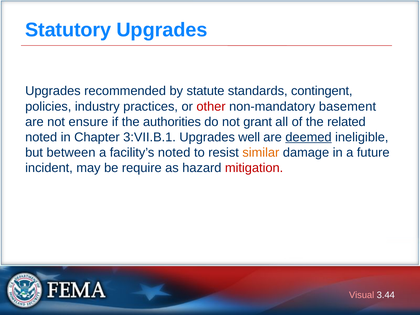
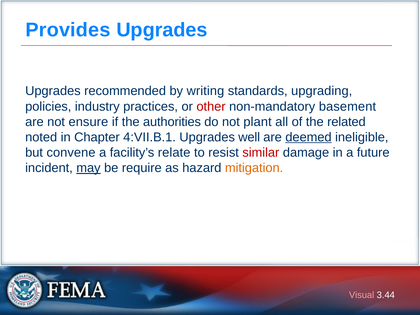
Statutory: Statutory -> Provides
statute: statute -> writing
contingent: contingent -> upgrading
grant: grant -> plant
3:VII.B.1: 3:VII.B.1 -> 4:VII.B.1
between: between -> convene
facility’s noted: noted -> relate
similar colour: orange -> red
may underline: none -> present
mitigation colour: red -> orange
